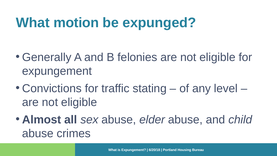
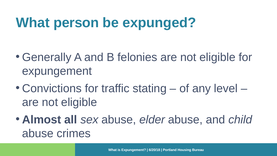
motion: motion -> person
